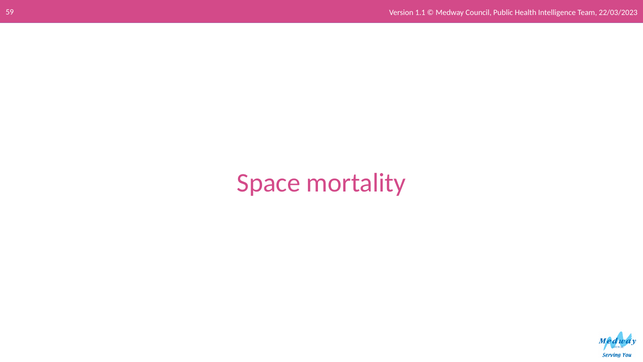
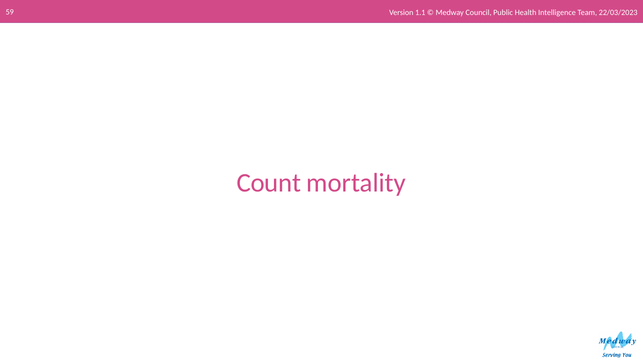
Space: Space -> Count
